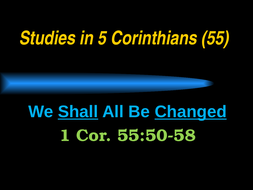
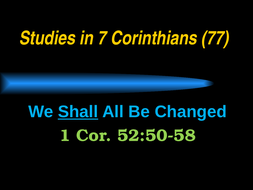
5: 5 -> 7
55: 55 -> 77
Changed underline: present -> none
55:50-58: 55:50-58 -> 52:50-58
